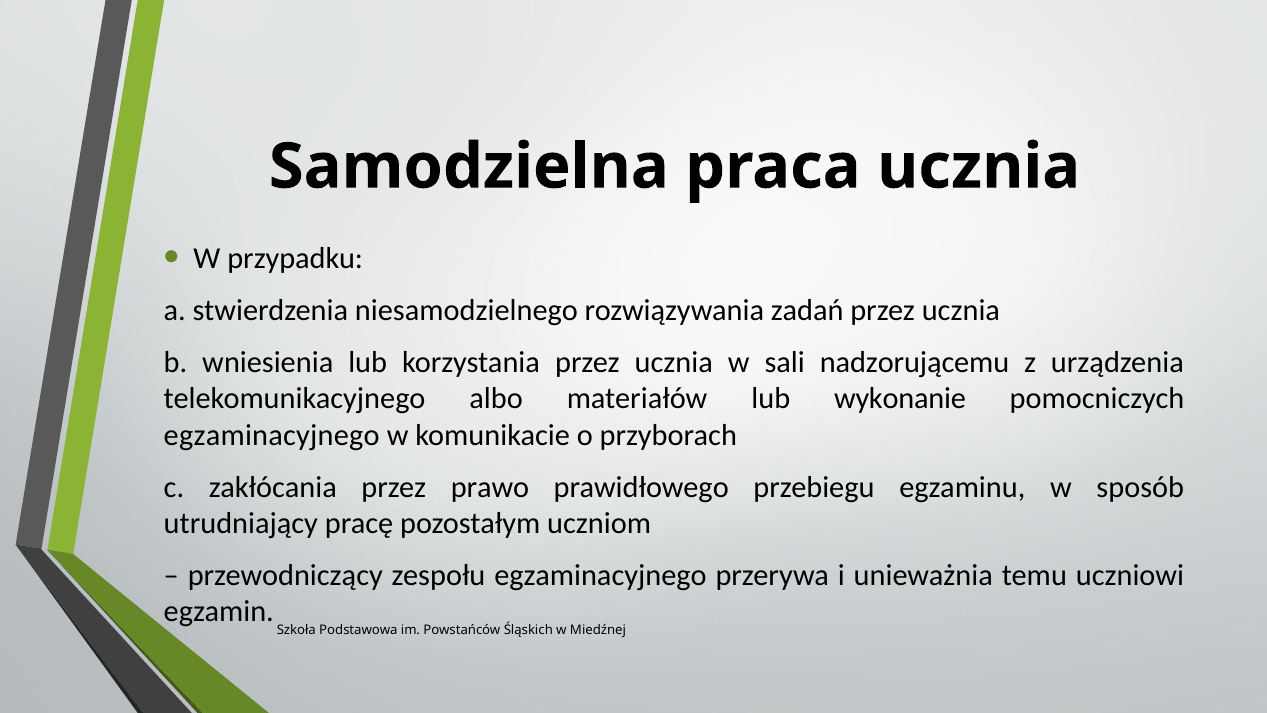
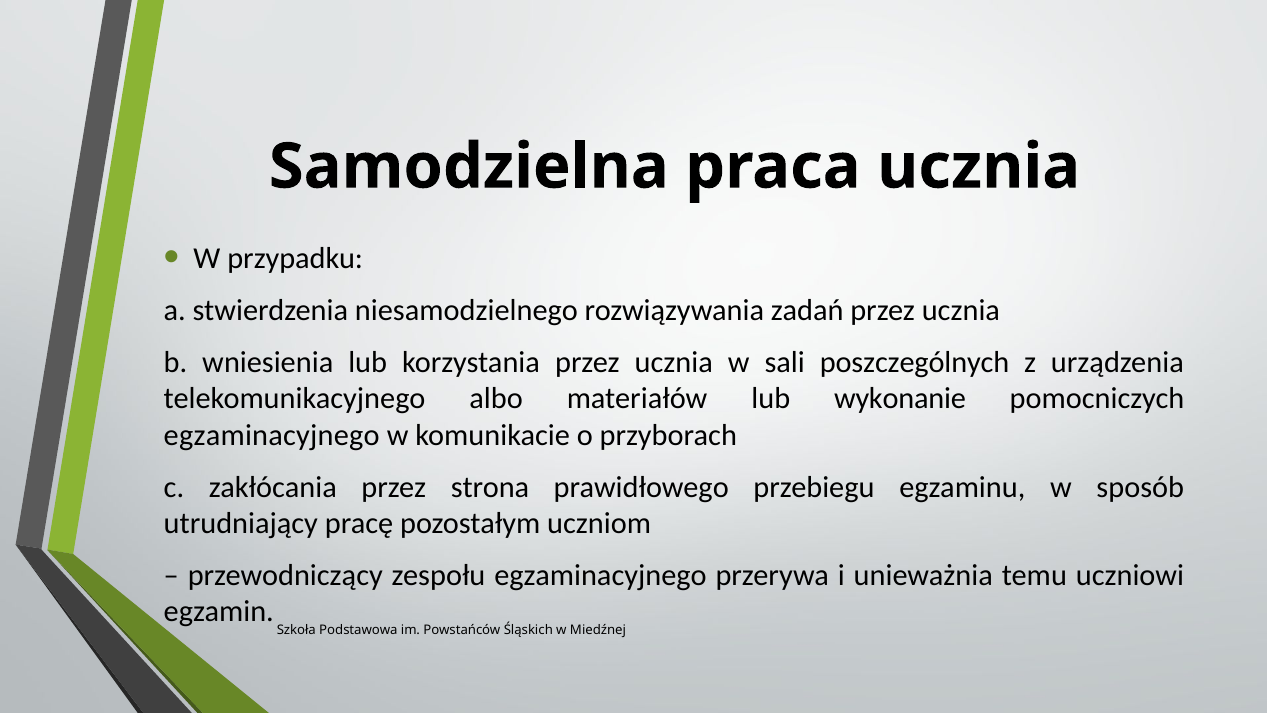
nadzorującemu: nadzorującemu -> poszczególnych
prawo: prawo -> strona
